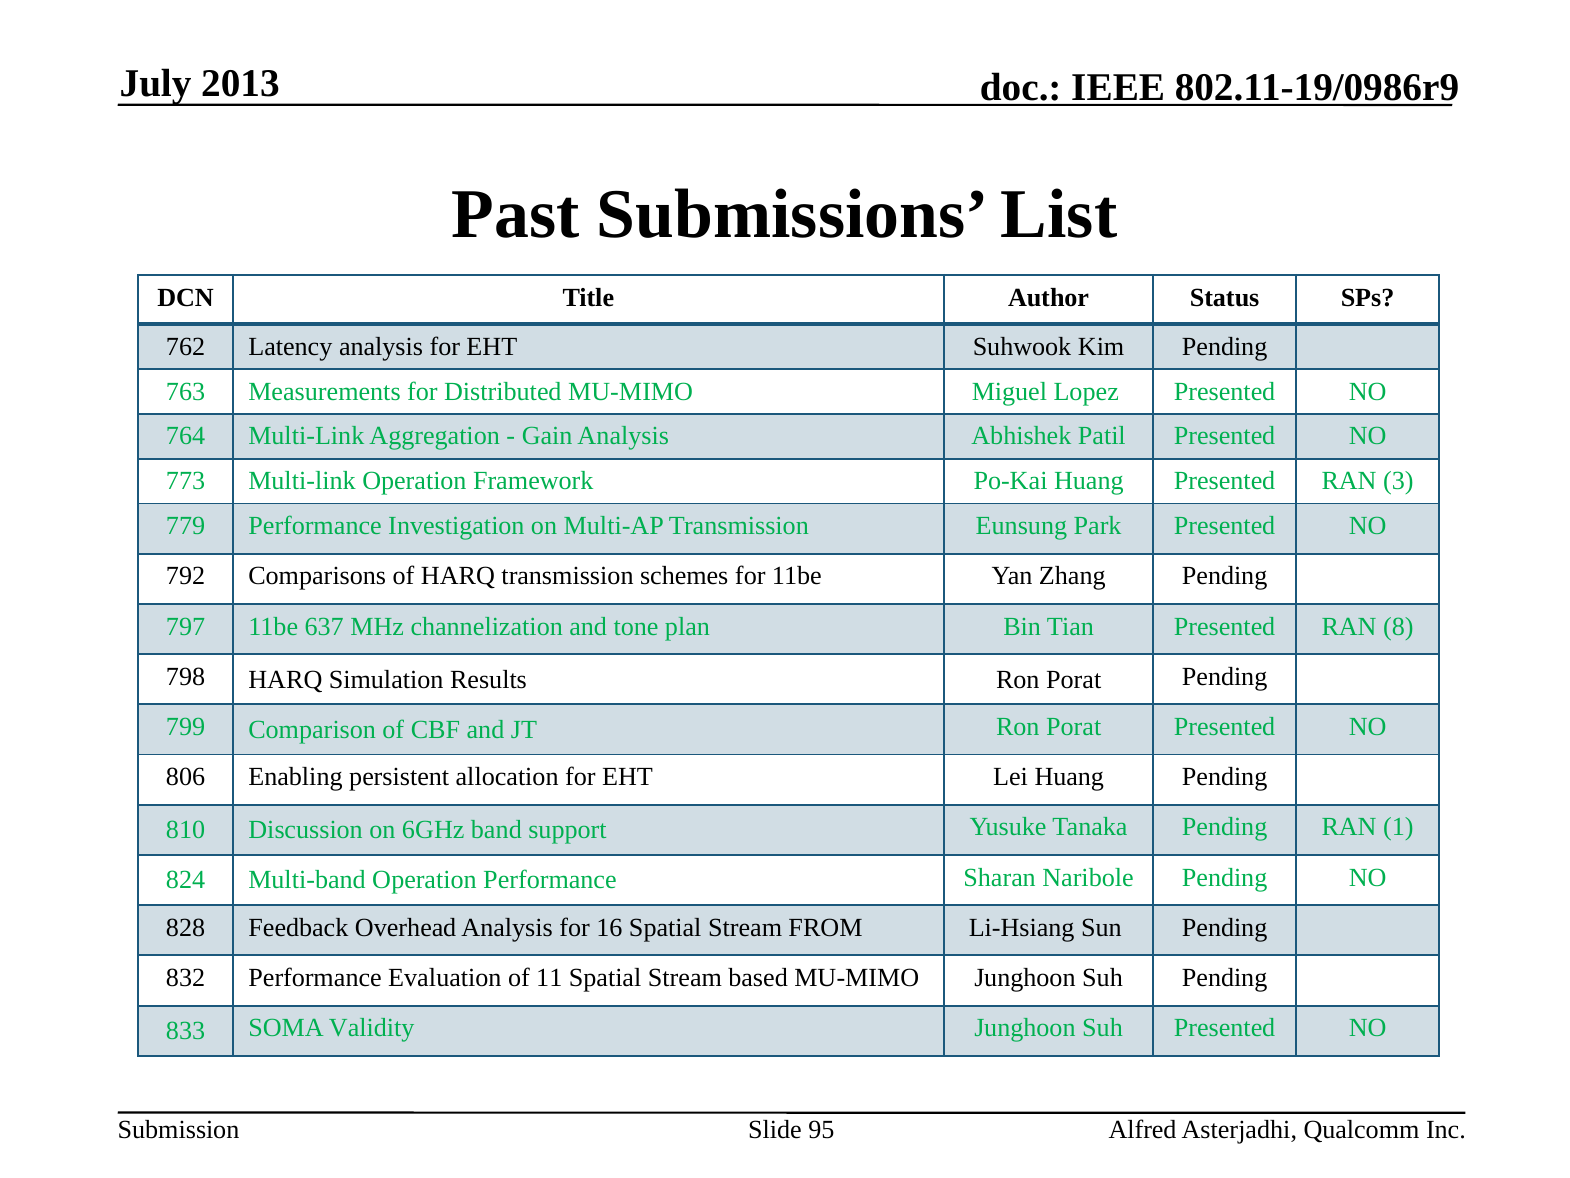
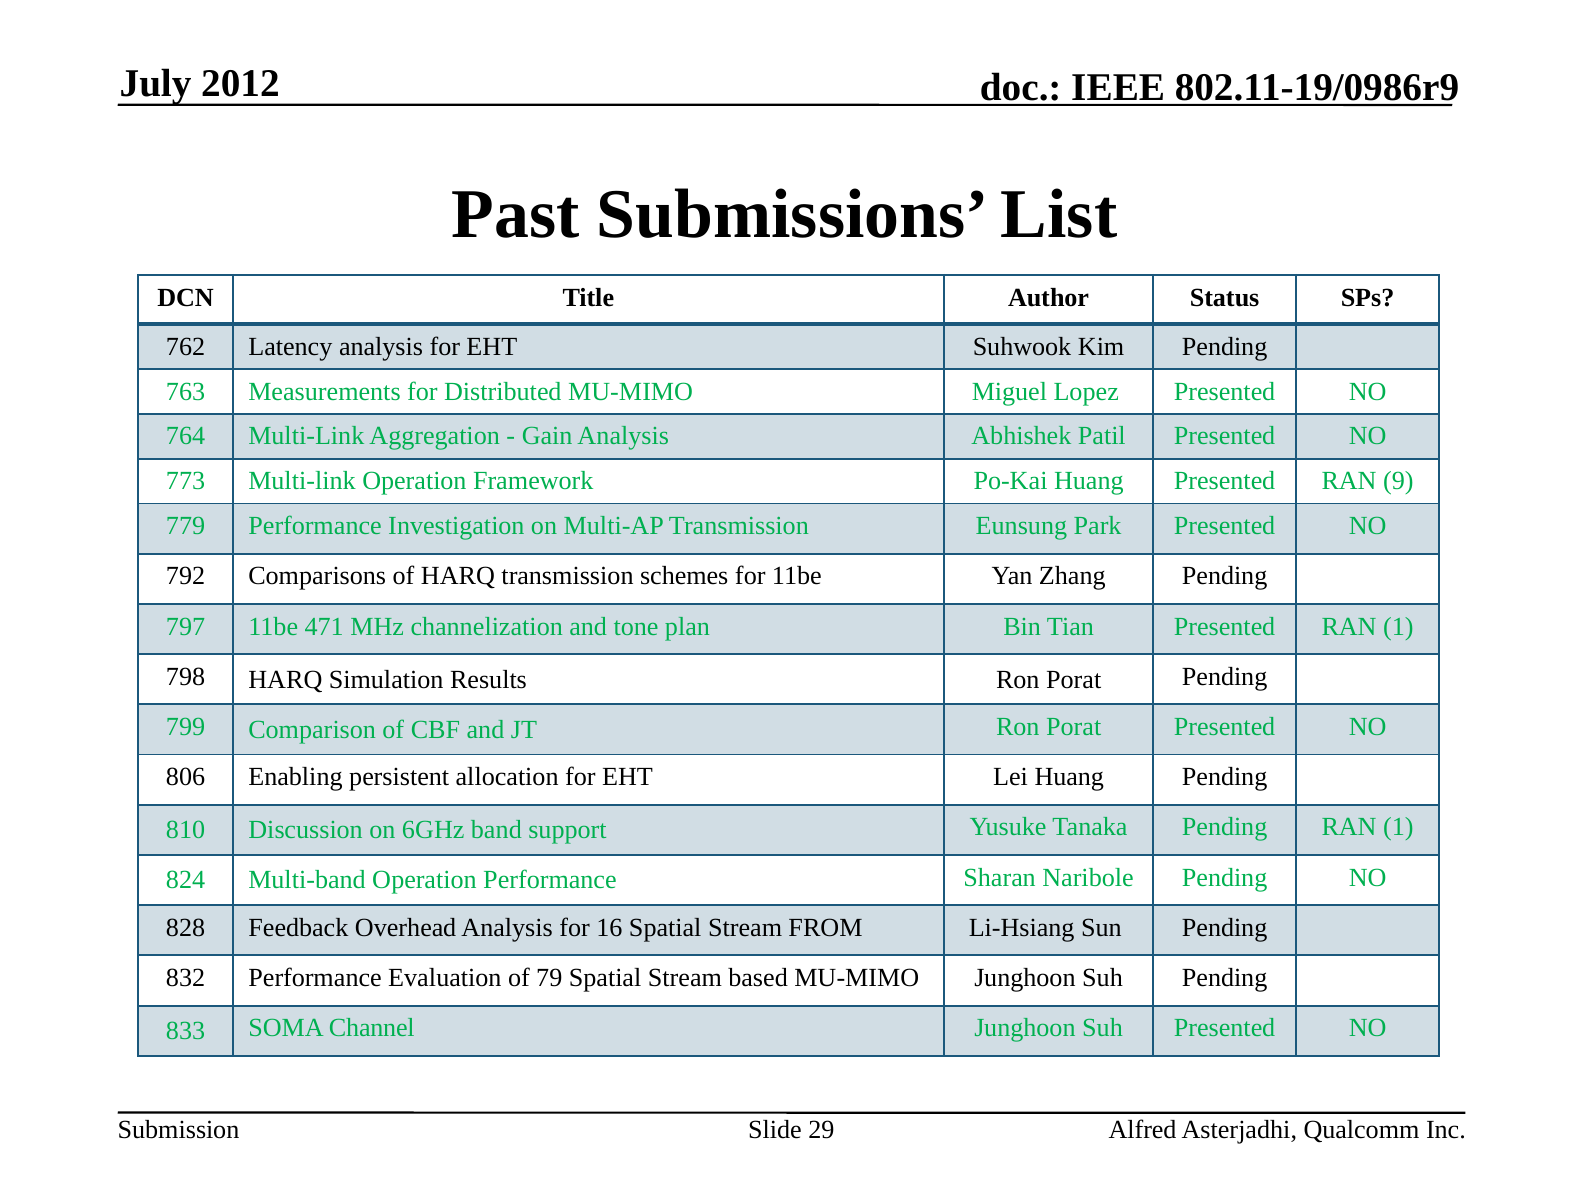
2013: 2013 -> 2012
3: 3 -> 9
637: 637 -> 471
Presented RAN 8: 8 -> 1
11: 11 -> 79
Validity: Validity -> Channel
95: 95 -> 29
